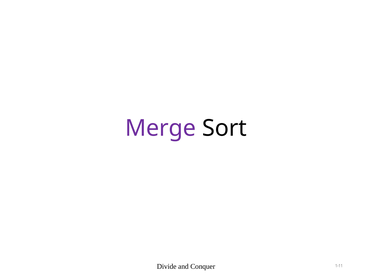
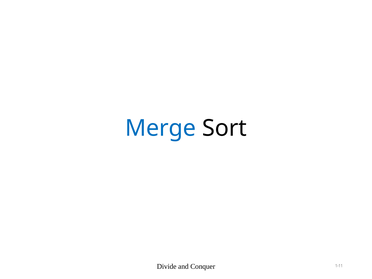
Merge colour: purple -> blue
